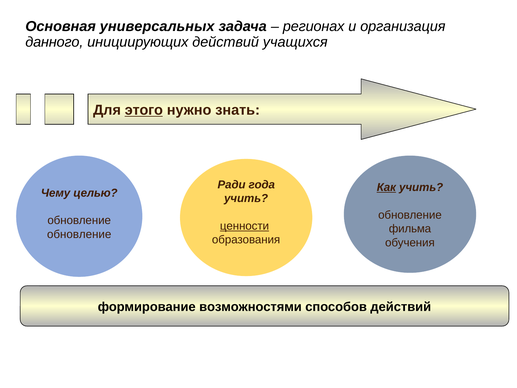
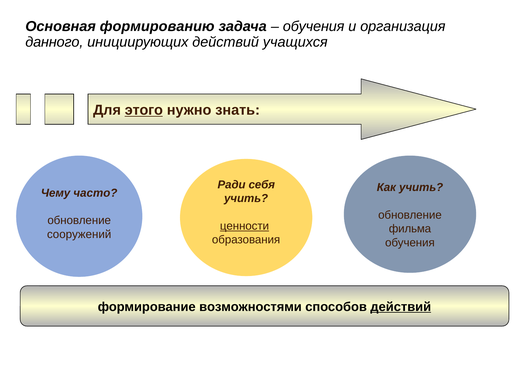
универсальных: универсальных -> формированию
регионах at (314, 26): регионах -> обучения
года: года -> себя
Как underline: present -> none
целью: целью -> часто
обновление at (79, 234): обновление -> сооружений
действий at (401, 307) underline: none -> present
